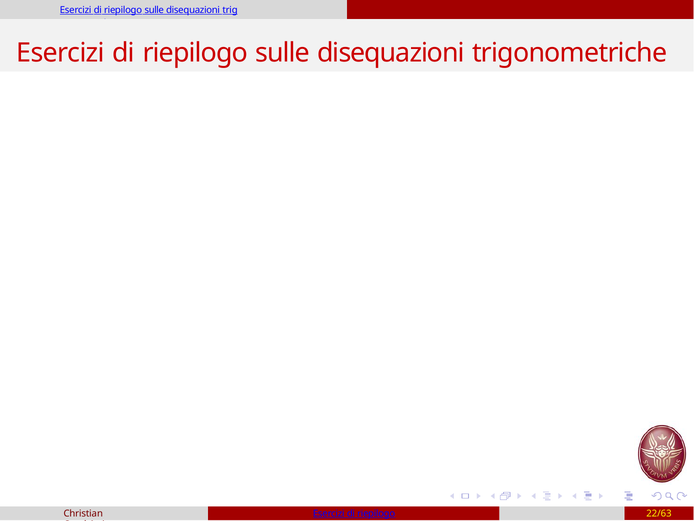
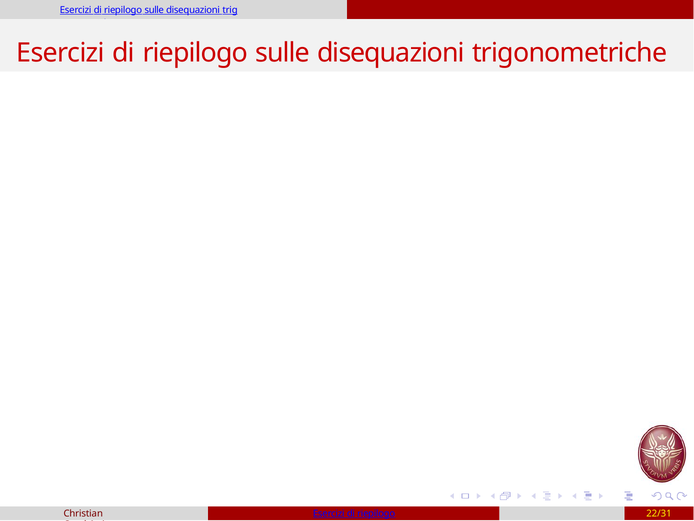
22/63: 22/63 -> 22/31
